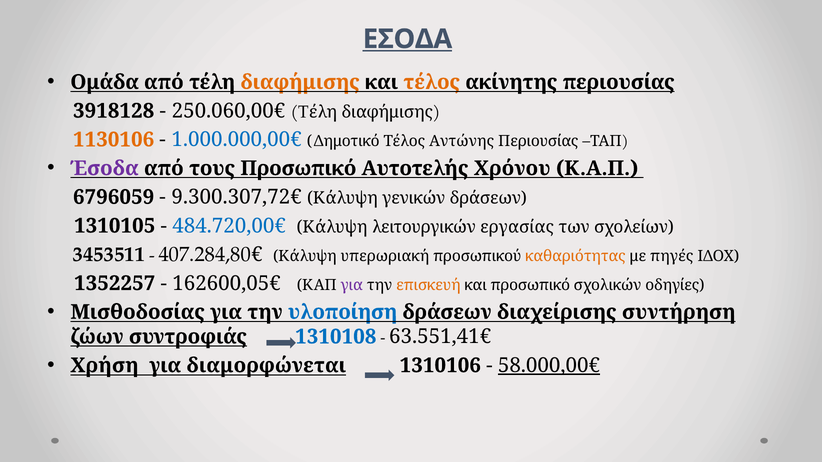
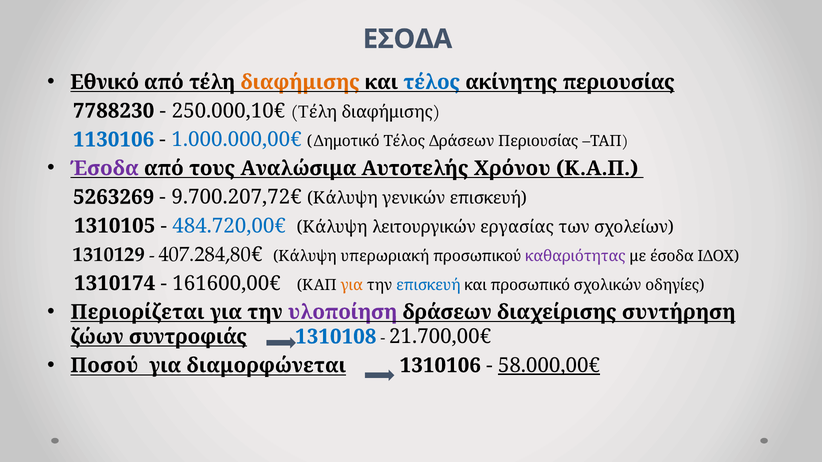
ΕΣΟΔΑ underline: present -> none
Ομάδα: Ομάδα -> Εθνικό
τέλος at (432, 82) colour: orange -> blue
3918128: 3918128 -> 7788230
250.060,00€: 250.060,00€ -> 250.000,10€
1130106 colour: orange -> blue
Τέλος Αντώνης: Αντώνης -> Δράσεων
τους Προσωπικό: Προσωπικό -> Αναλώσιμα
6796059: 6796059 -> 5263269
9.300.307,72€: 9.300.307,72€ -> 9.700.207,72€
γενικών δράσεων: δράσεων -> επισκευή
3453511: 3453511 -> 1310129
καθαριότητας colour: orange -> purple
με πηγές: πηγές -> έσοδα
1352257: 1352257 -> 1310174
162600,05€: 162600,05€ -> 161600,00€
για at (352, 285) colour: purple -> orange
επισκευή at (428, 285) colour: orange -> blue
Μισθοδοσίας: Μισθοδοσίας -> Περιορίζεται
υλοποίηση colour: blue -> purple
63.551,41€: 63.551,41€ -> 21.700,00€
Χρήση: Χρήση -> Ποσού
